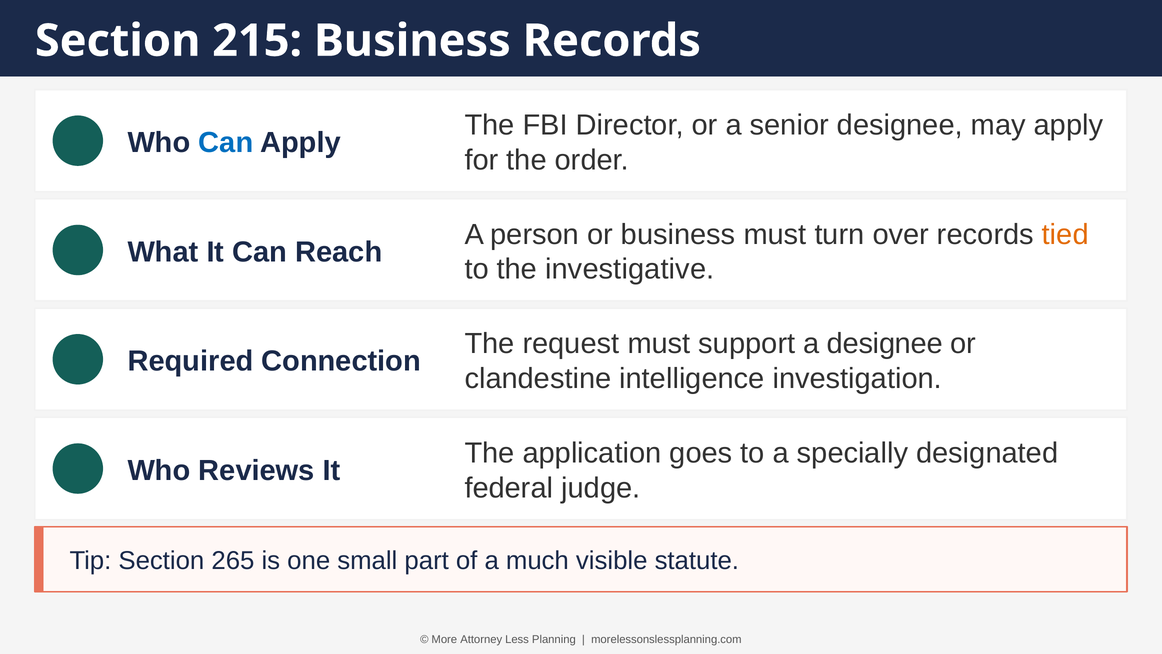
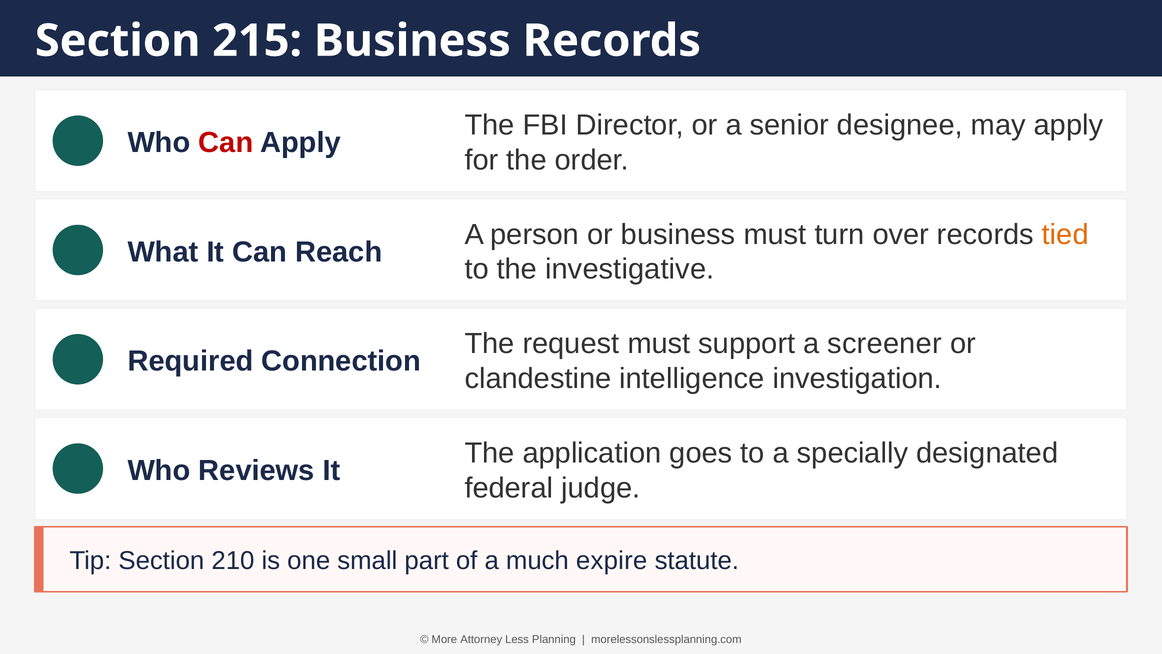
Can at (226, 143) colour: blue -> red
a designee: designee -> screener
265: 265 -> 210
visible: visible -> expire
